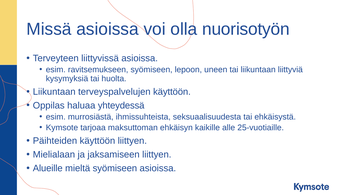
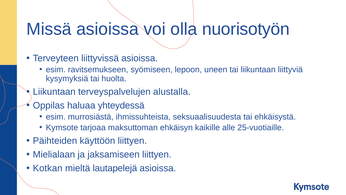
terveyspalvelujen käyttöön: käyttöön -> alustalla
Alueille: Alueille -> Kotkan
mieltä syömiseen: syömiseen -> lautapelejä
